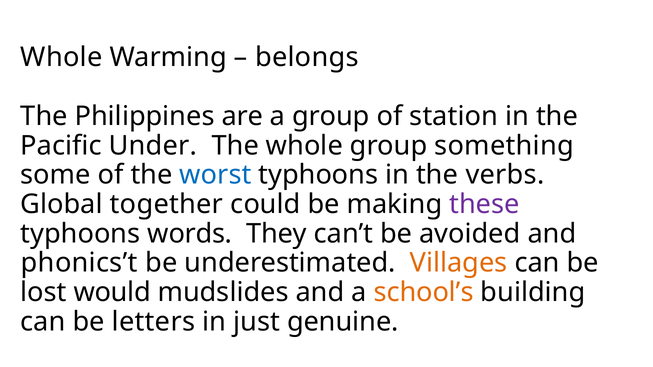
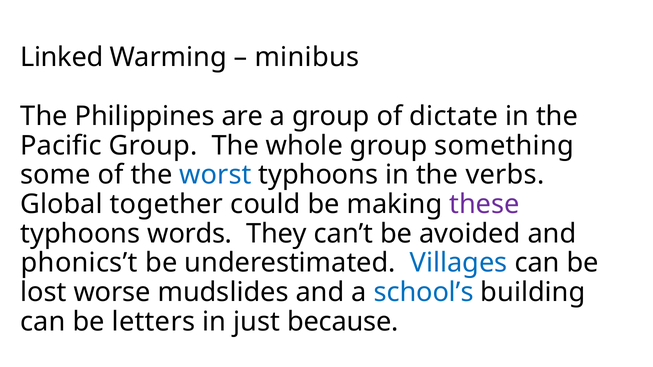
Whole at (61, 58): Whole -> Linked
belongs: belongs -> minibus
station: station -> dictate
Pacific Under: Under -> Group
Villages colour: orange -> blue
would: would -> worse
school’s colour: orange -> blue
genuine: genuine -> because
